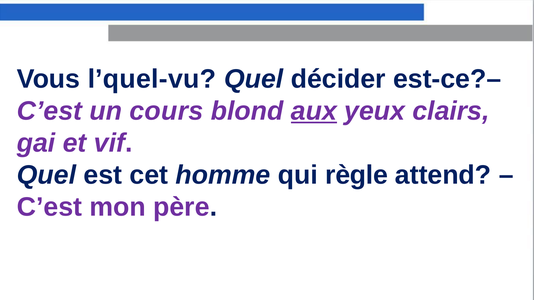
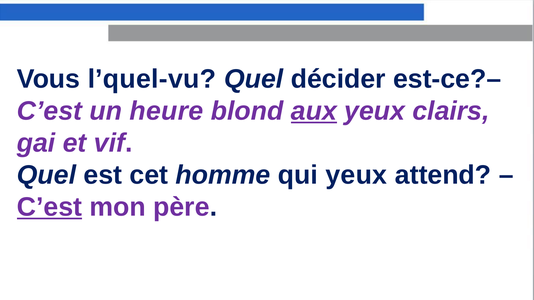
cours: cours -> heure
qui règle: règle -> yeux
C’est at (49, 207) underline: none -> present
